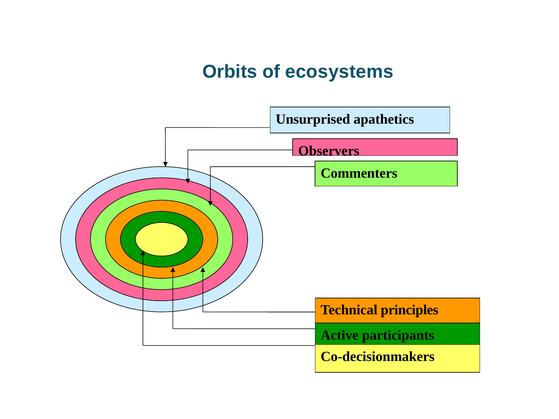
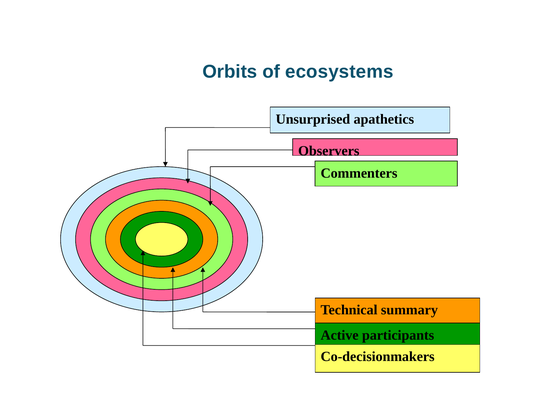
principles: principles -> summary
